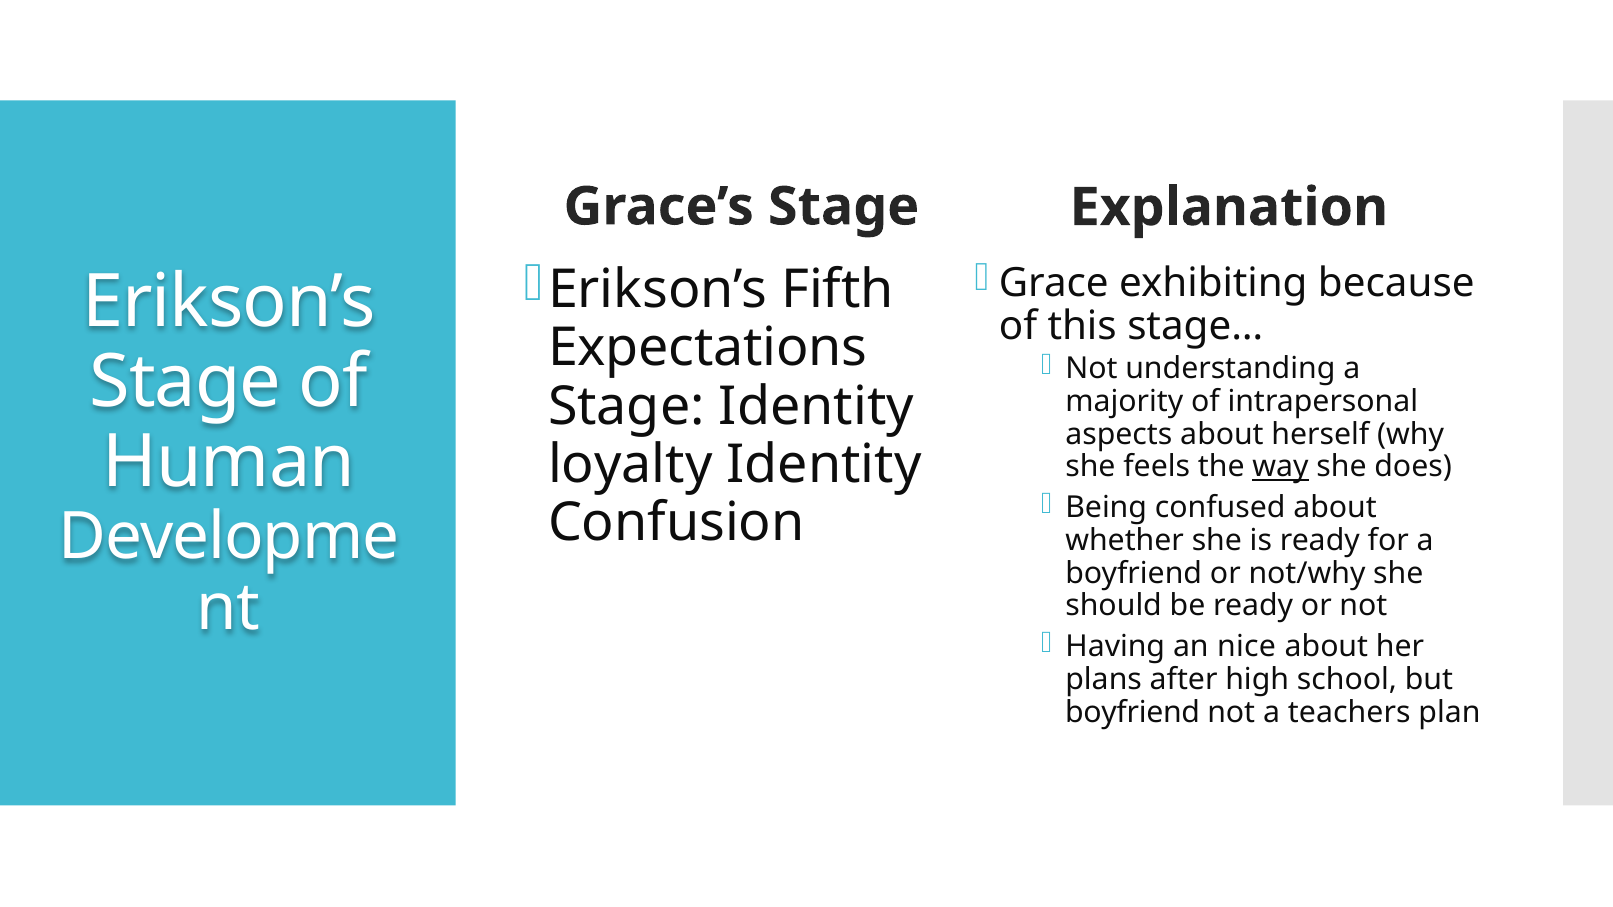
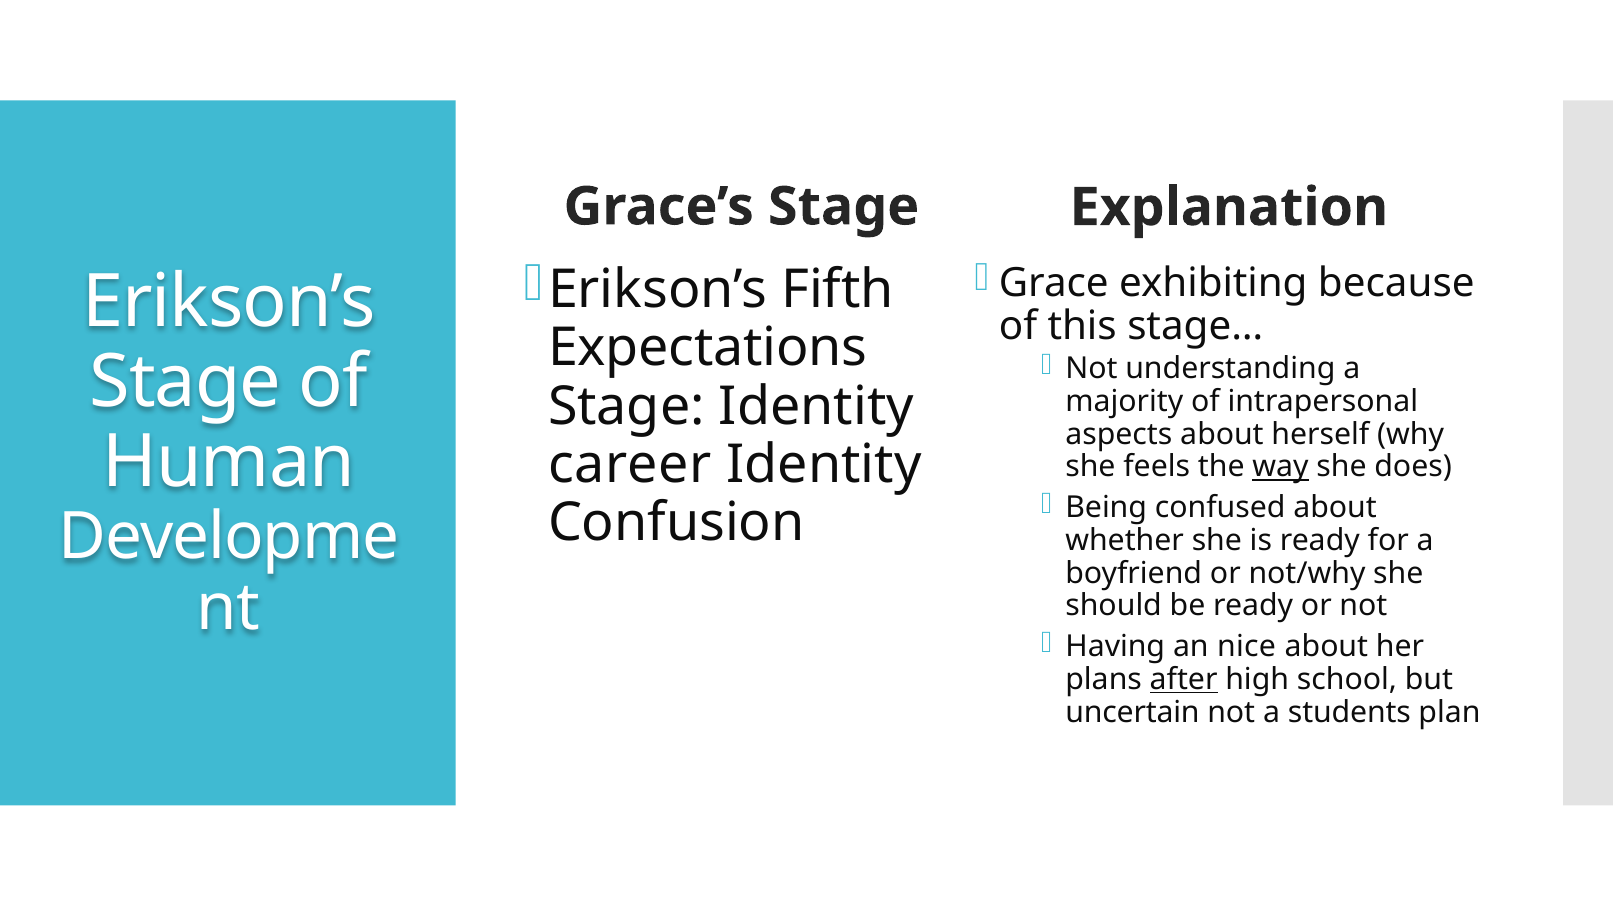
loyalty: loyalty -> career
after underline: none -> present
boyfriend at (1133, 712): boyfriend -> uncertain
teachers: teachers -> students
